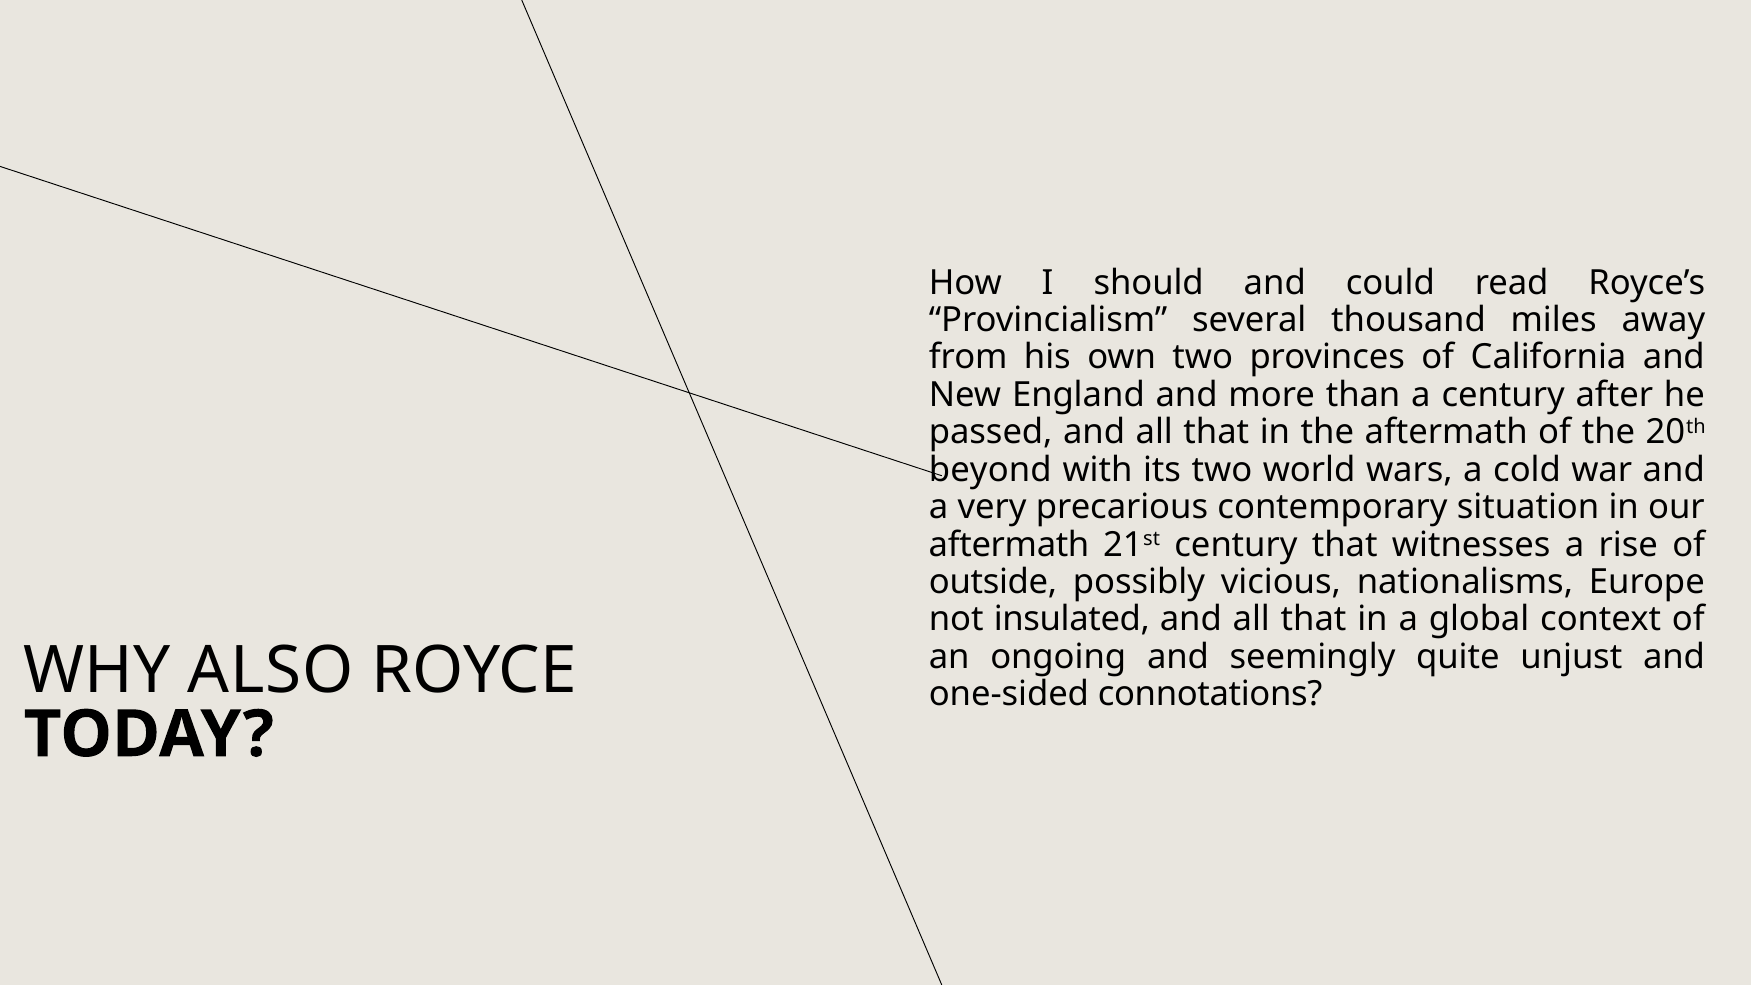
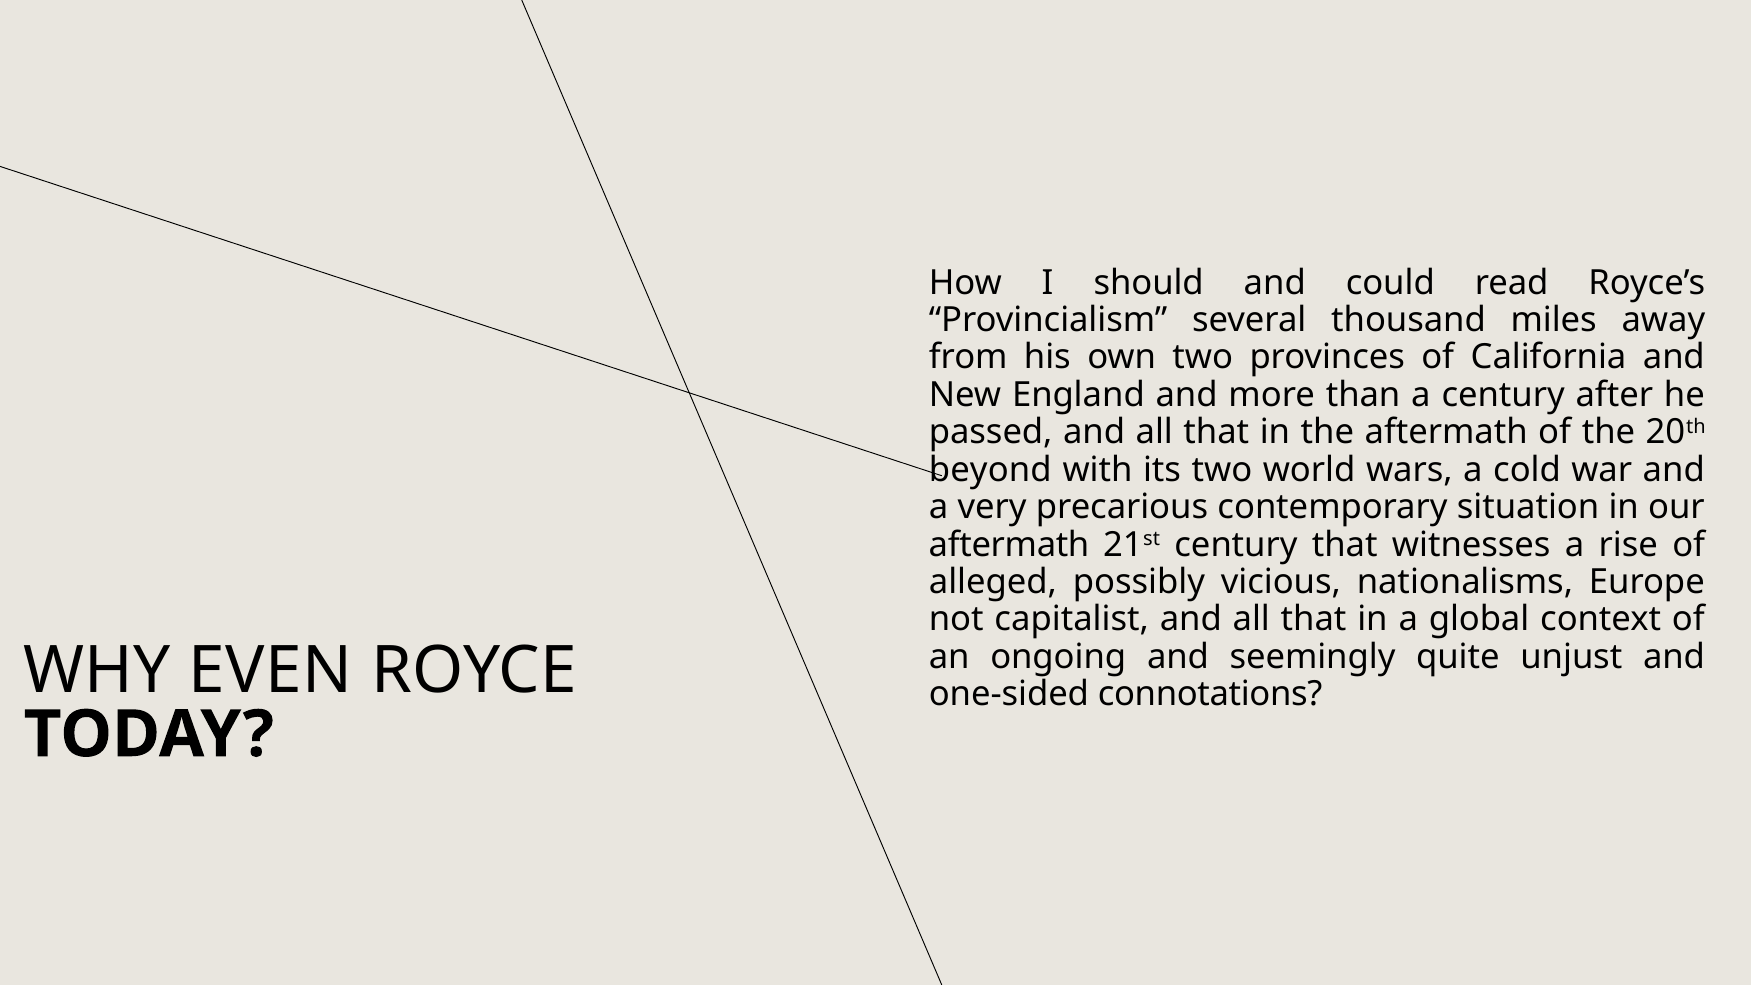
outside: outside -> alleged
insulated: insulated -> capitalist
ALSO: ALSO -> EVEN
